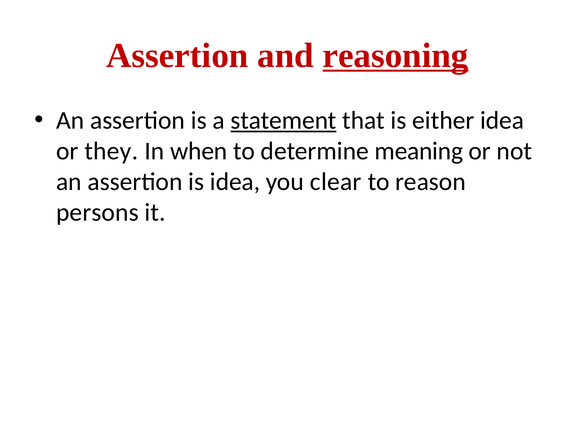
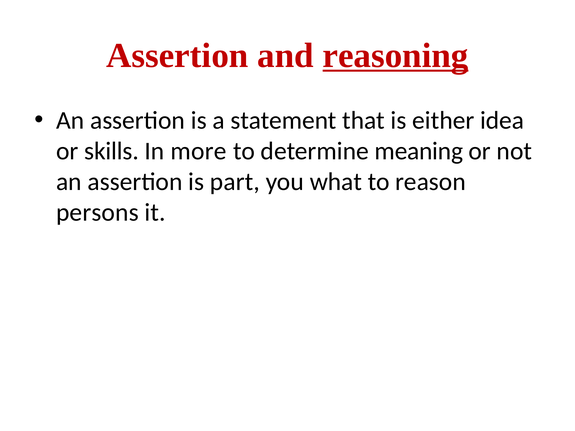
statement underline: present -> none
they: they -> skills
when: when -> more
is idea: idea -> part
clear: clear -> what
